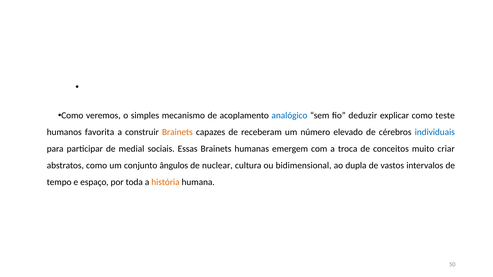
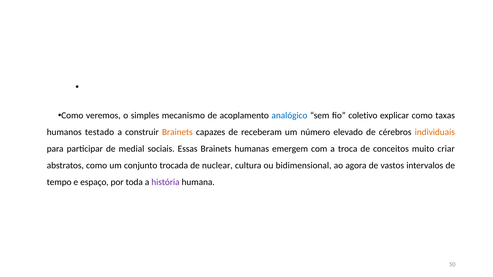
deduzir: deduzir -> coletivo
teste: teste -> taxas
favorita: favorita -> testado
individuais colour: blue -> orange
ângulos: ângulos -> trocada
dupla: dupla -> agora
história colour: orange -> purple
